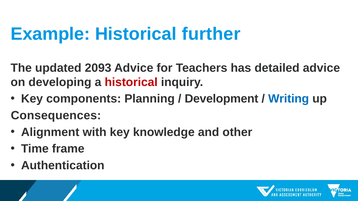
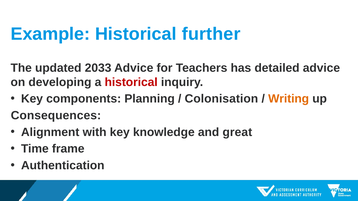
2093: 2093 -> 2033
Development: Development -> Colonisation
Writing colour: blue -> orange
other: other -> great
